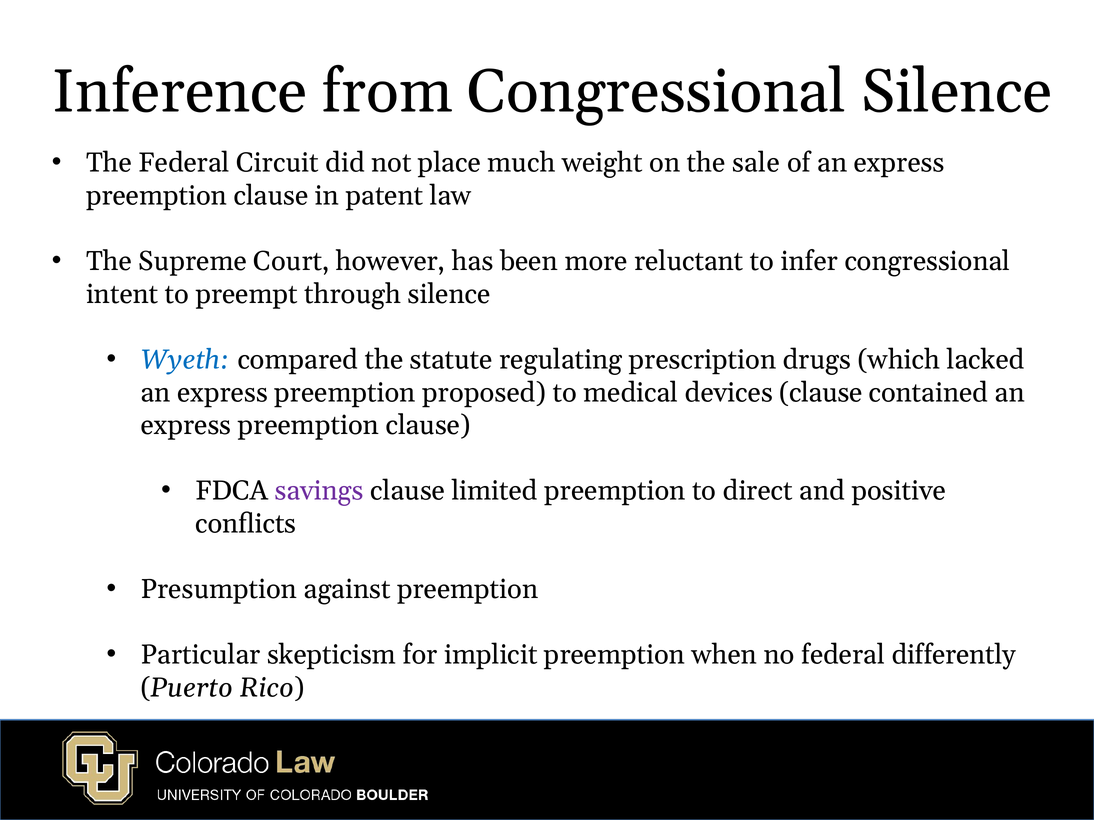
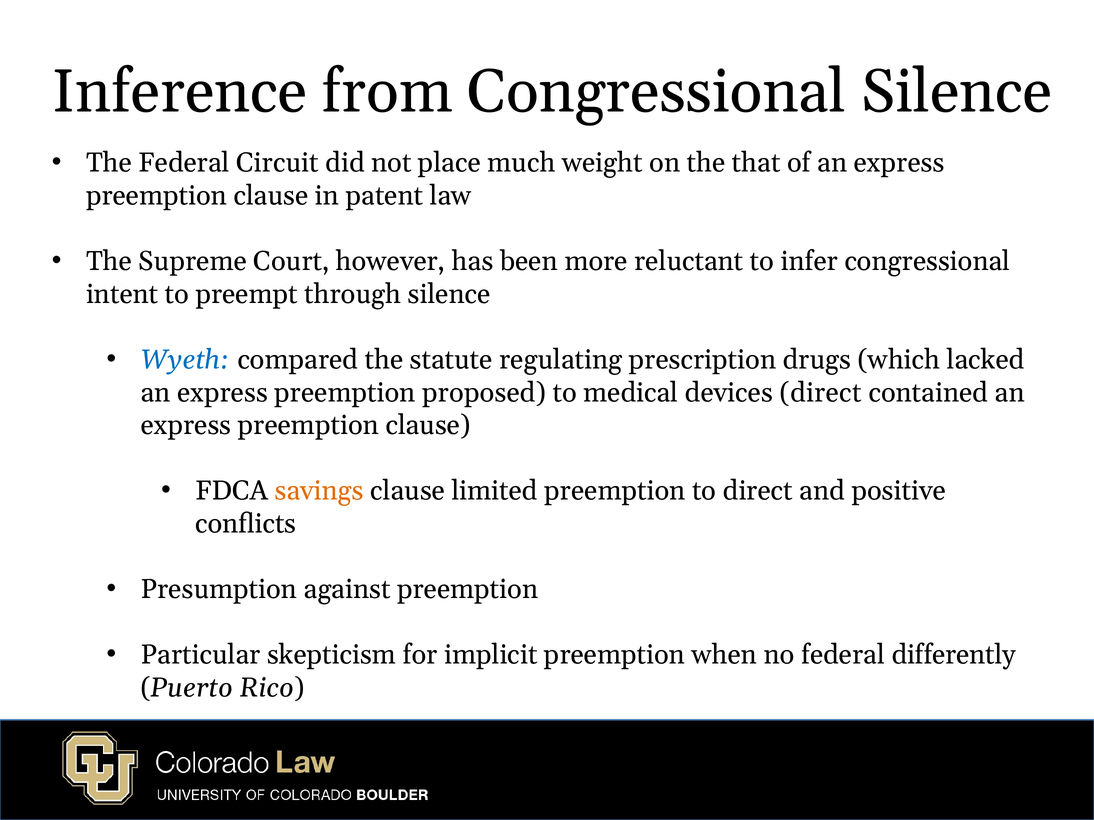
sale: sale -> that
devices clause: clause -> direct
savings colour: purple -> orange
